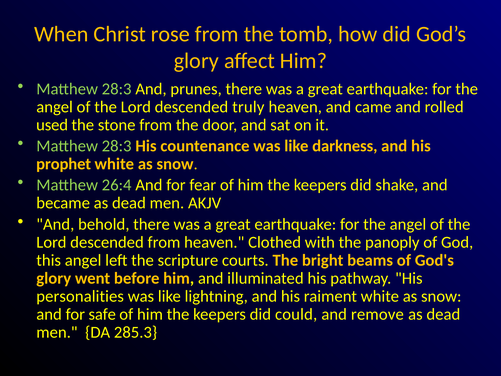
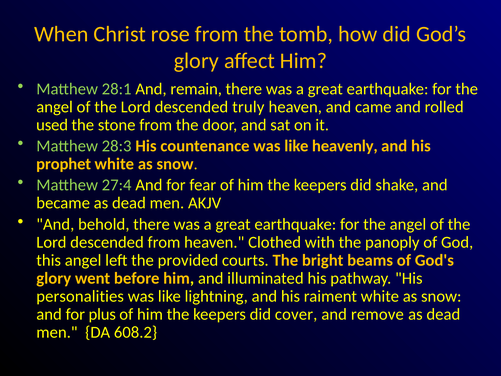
28:3 at (117, 89): 28:3 -> 28:1
prunes: prunes -> remain
darkness: darkness -> heavenly
26:4: 26:4 -> 27:4
scripture: scripture -> provided
safe: safe -> plus
could: could -> cover
285.3: 285.3 -> 608.2
